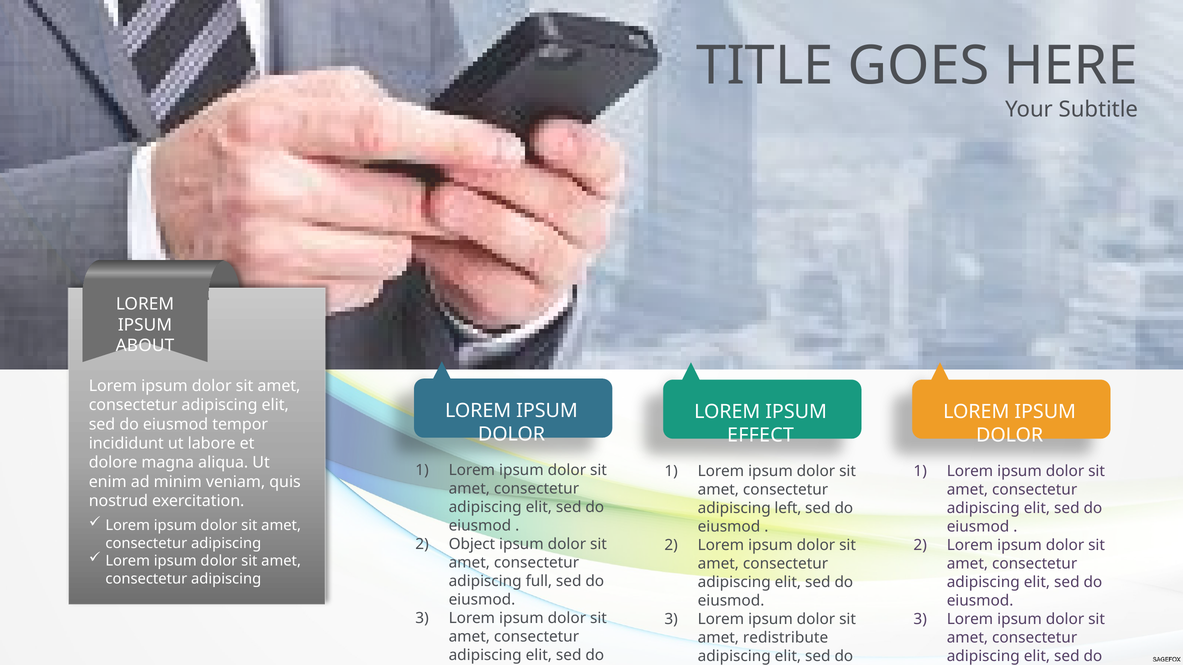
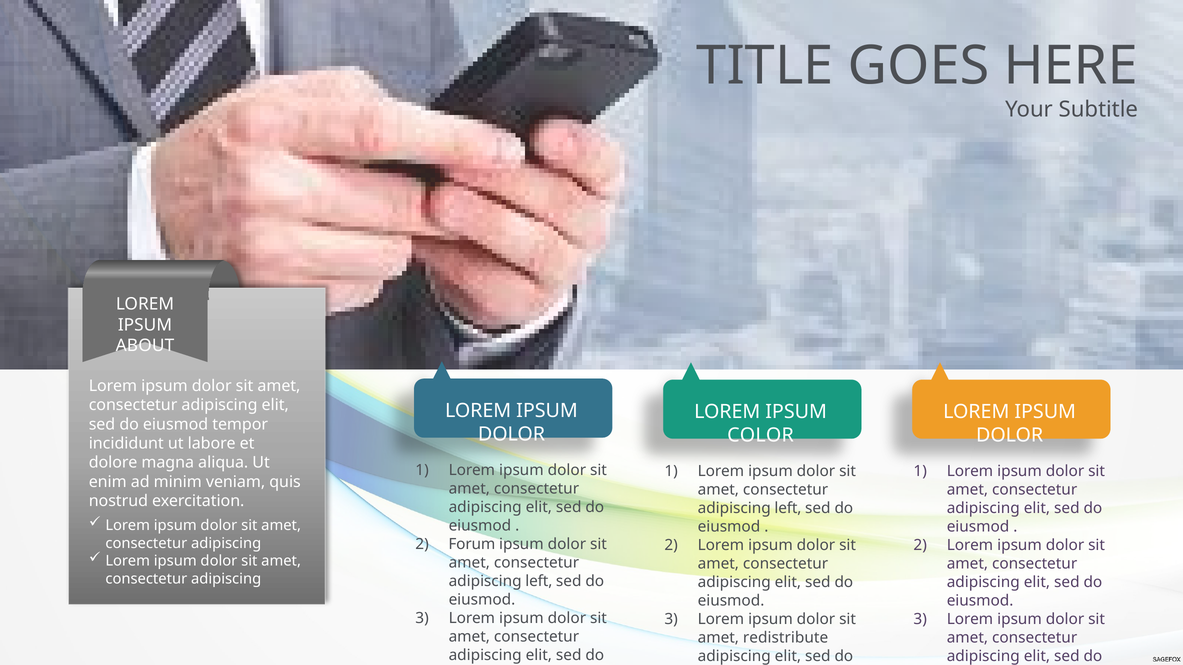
EFFECT: EFFECT -> COLOR
Object: Object -> Forum
full at (539, 582): full -> left
